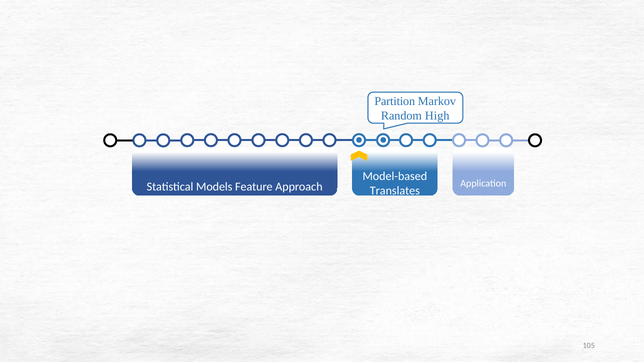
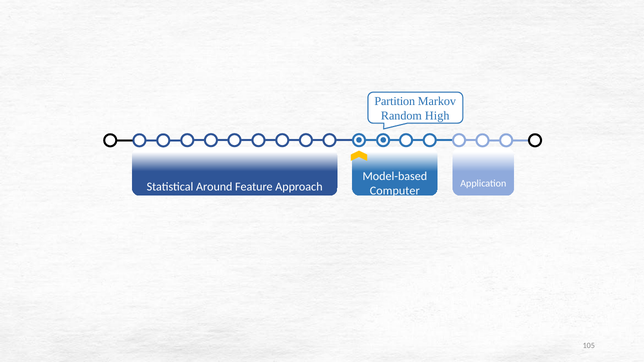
Models: Models -> Around
Translates: Translates -> Computer
